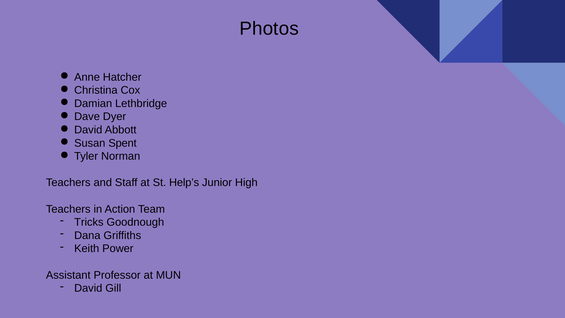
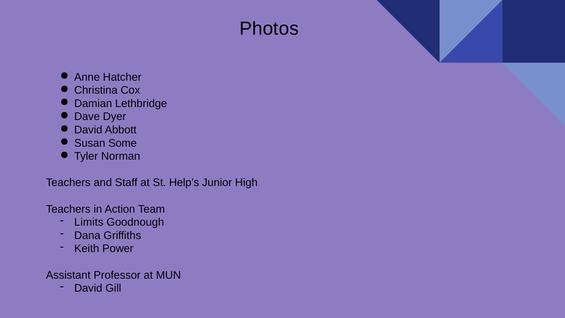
Spent: Spent -> Some
Tricks: Tricks -> Limits
